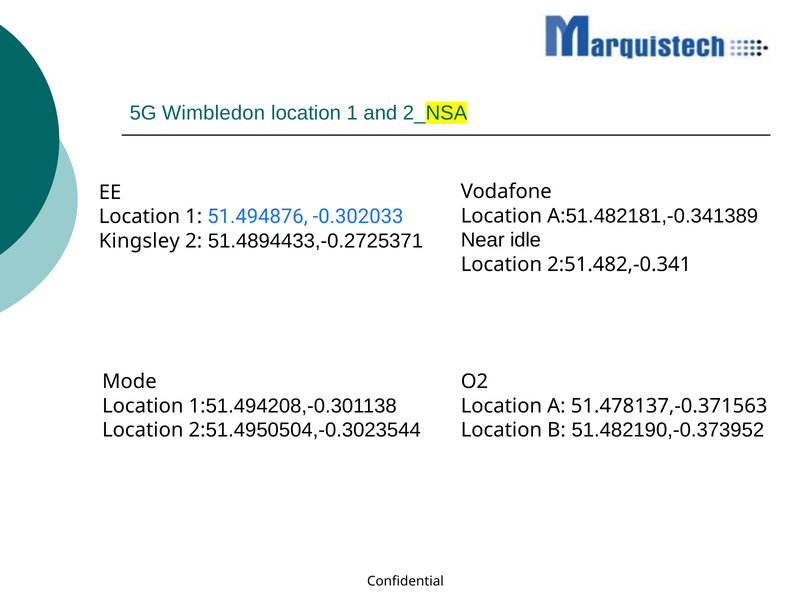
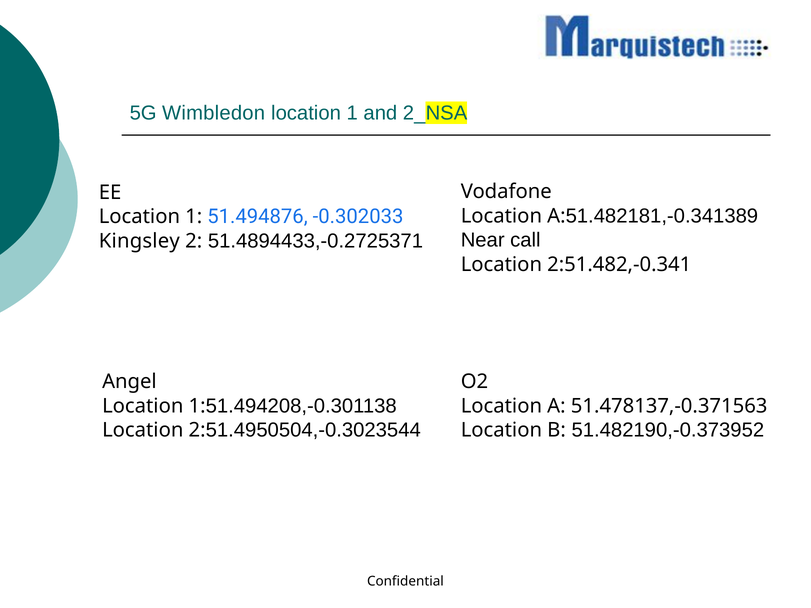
idle: idle -> call
Mode: Mode -> Angel
